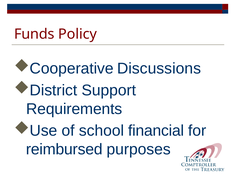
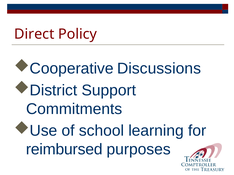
Funds: Funds -> Direct
Requirements: Requirements -> Commitments
financial: financial -> learning
